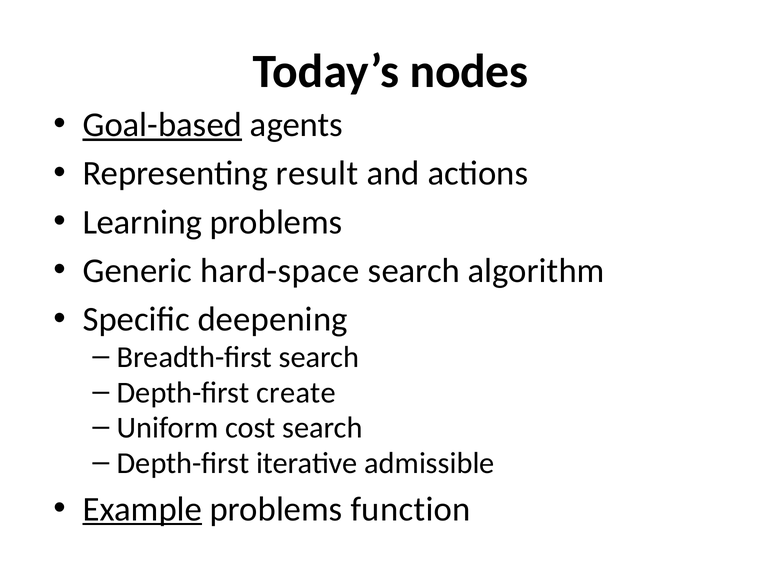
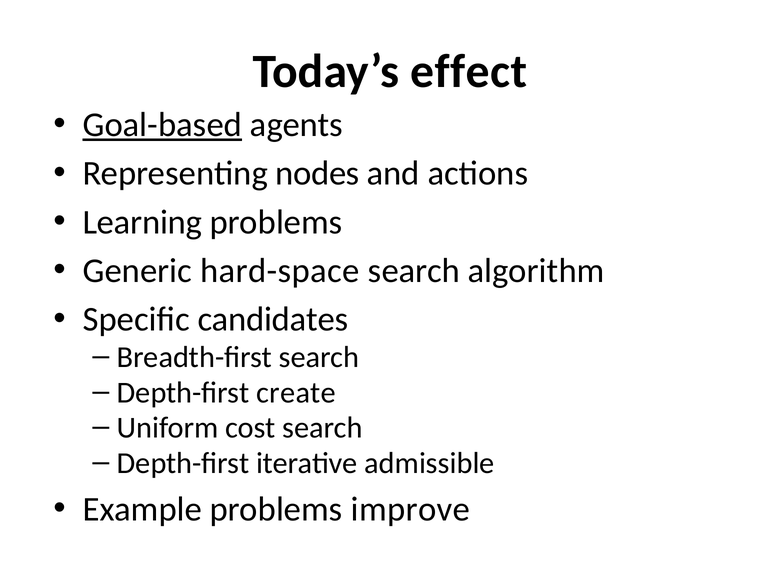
nodes: nodes -> effect
result: result -> nodes
deepening: deepening -> candidates
Example underline: present -> none
function: function -> improve
